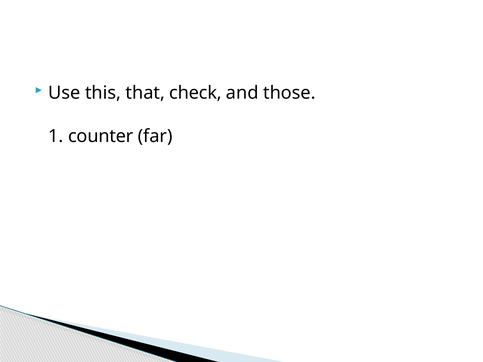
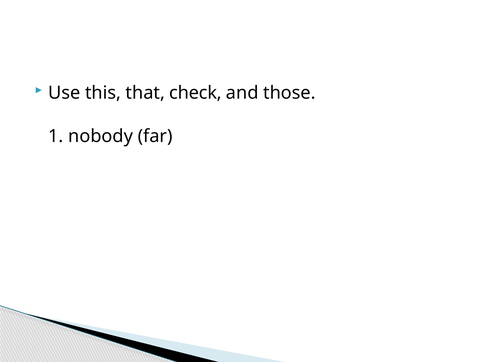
counter: counter -> nobody
